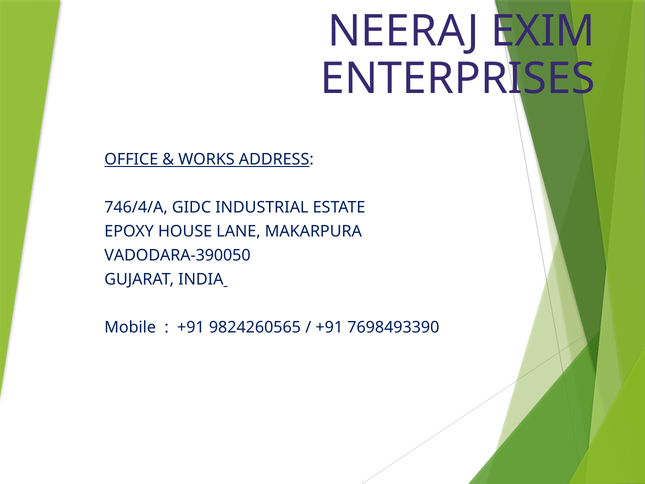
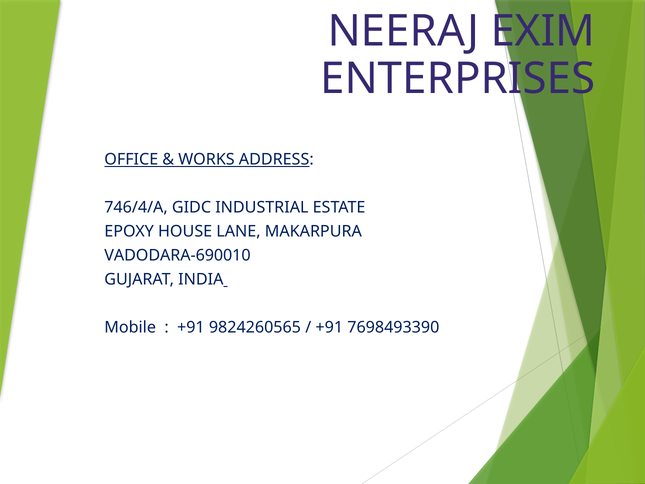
VADODARA-390050: VADODARA-390050 -> VADODARA-690010
